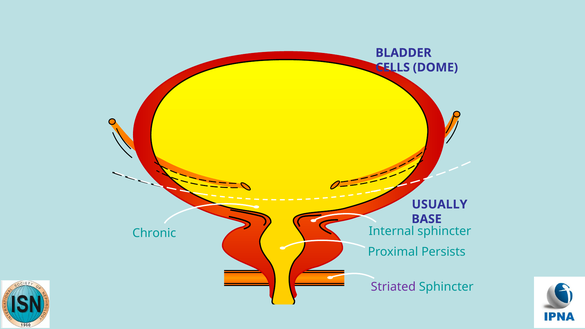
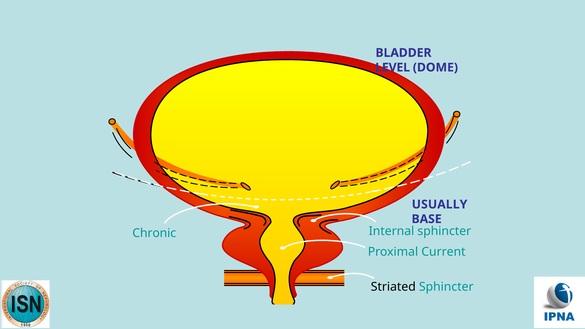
CELLS: CELLS -> LEVEL
Persists: Persists -> Current
Striated colour: purple -> black
